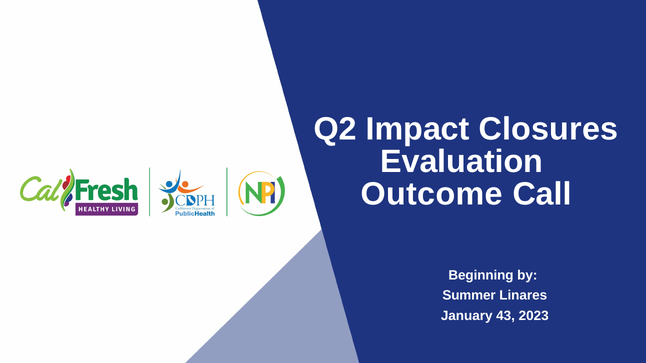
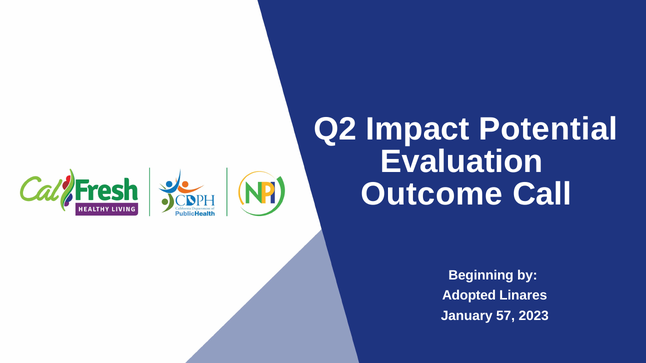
Closures: Closures -> Potential
Summer: Summer -> Adopted
43: 43 -> 57
